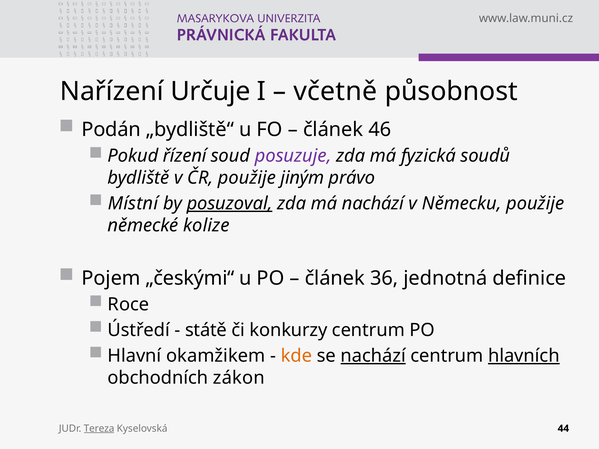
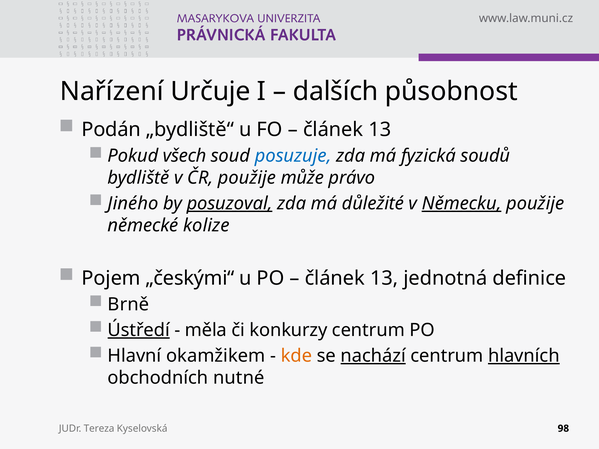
včetně: včetně -> dalších
46 at (380, 130): 46 -> 13
řízení: řízení -> všech
posuzuje colour: purple -> blue
jiným: jiným -> může
Místní: Místní -> Jiného
má nachází: nachází -> důležité
Německu underline: none -> present
36 at (384, 278): 36 -> 13
Roce: Roce -> Brně
Ústředí underline: none -> present
státě: státě -> měla
zákon: zákon -> nutné
Tereza underline: present -> none
44: 44 -> 98
